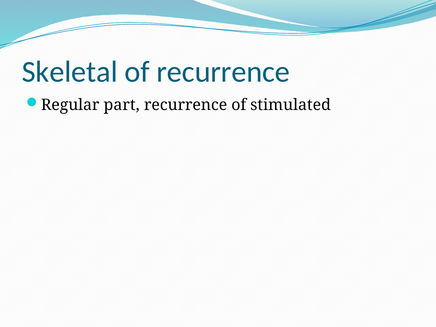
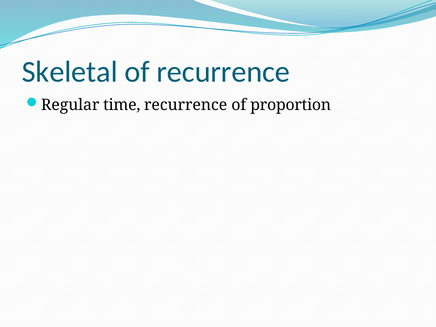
part: part -> time
stimulated: stimulated -> proportion
